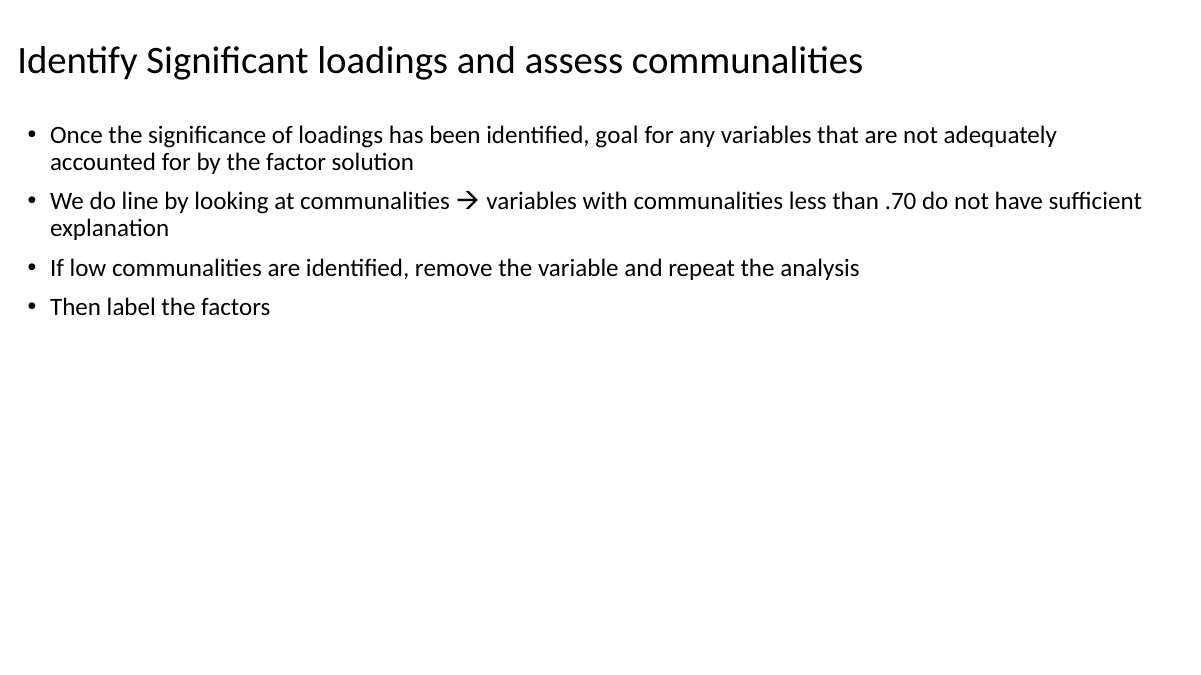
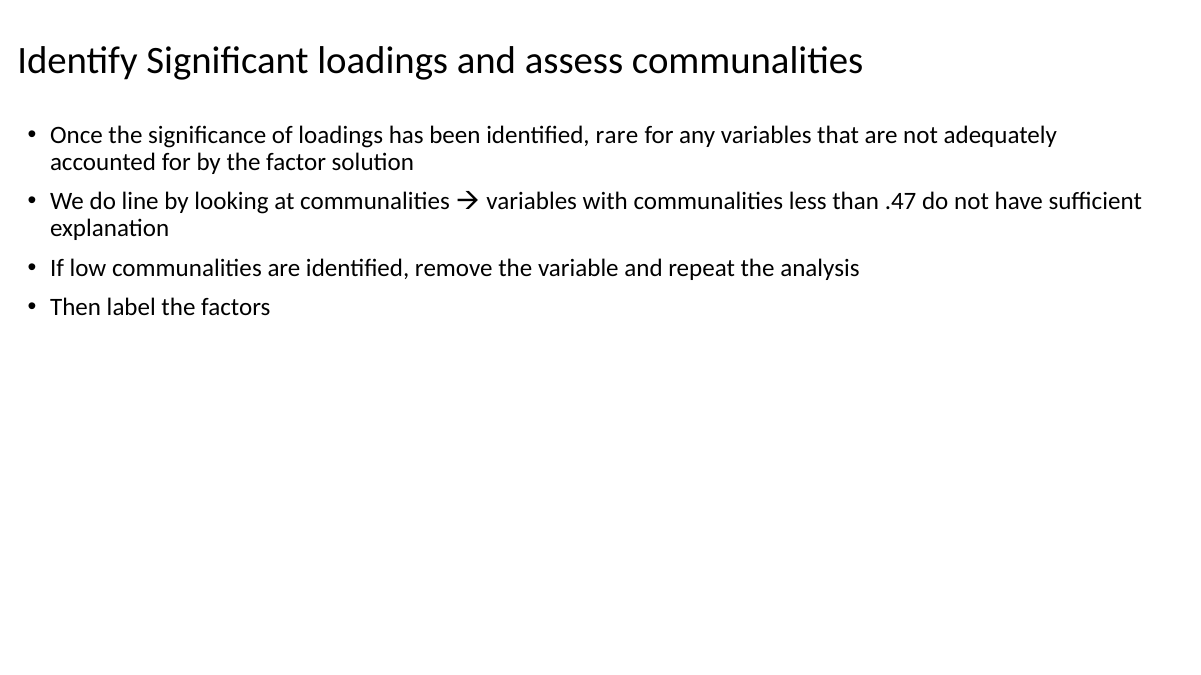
goal: goal -> rare
.70: .70 -> .47
